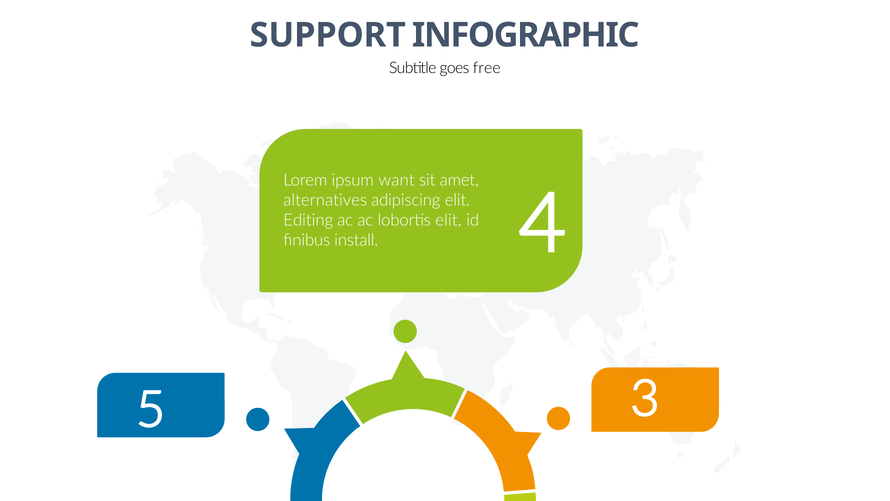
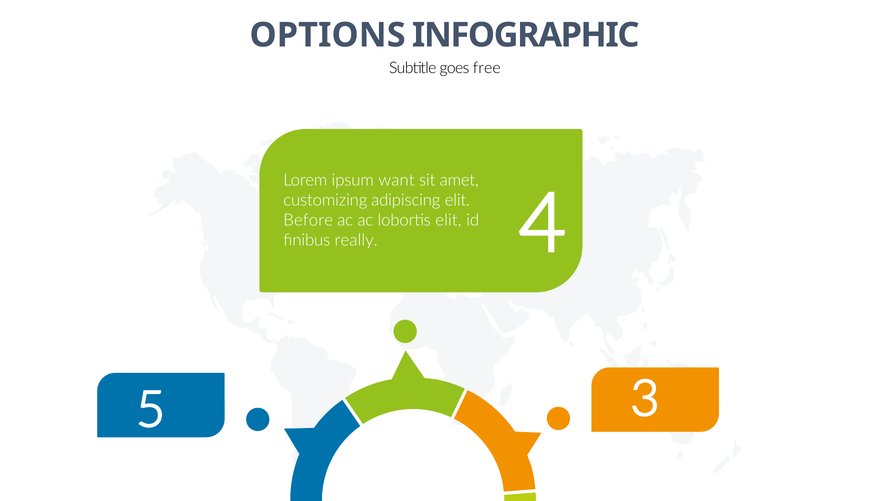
SUPPORT: SUPPORT -> OPTIONS
alternatives: alternatives -> customizing
Editing: Editing -> Before
install: install -> really
